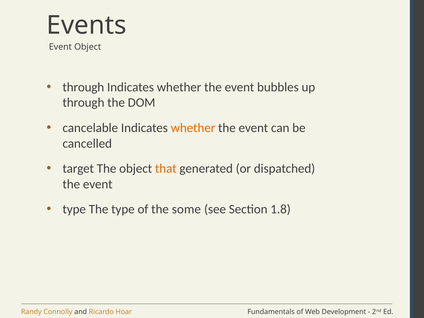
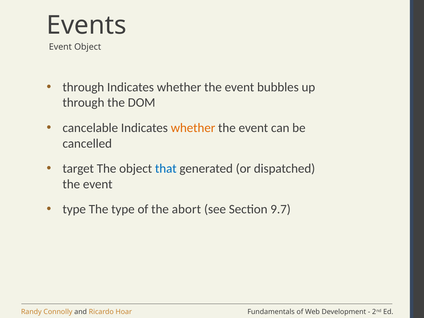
that colour: orange -> blue
some: some -> abort
1.8: 1.8 -> 9.7
